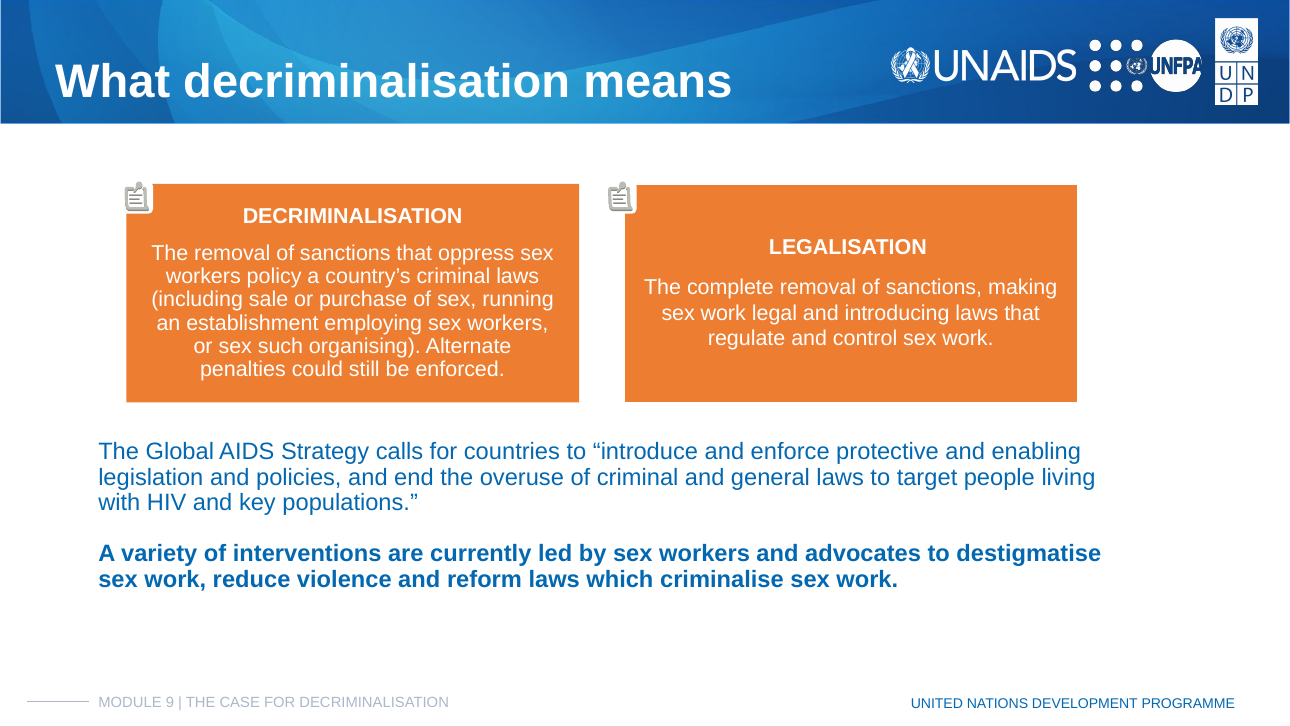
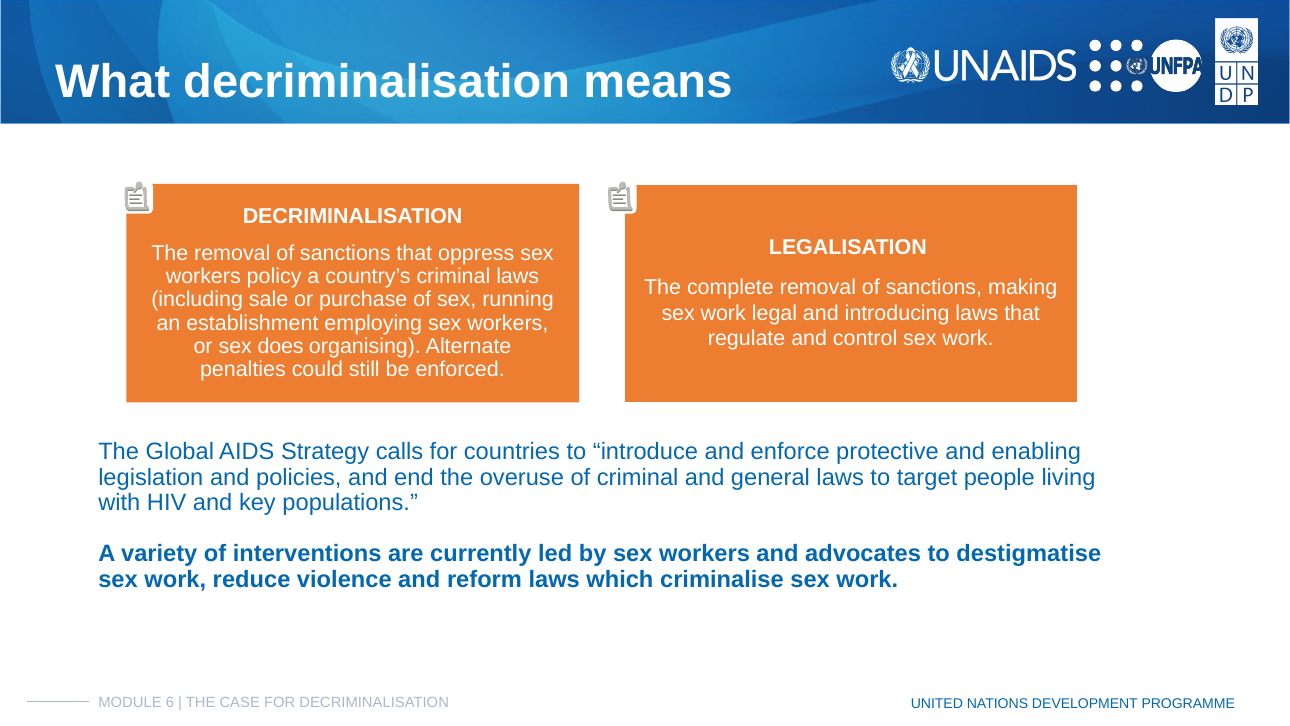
such: such -> does
9: 9 -> 6
